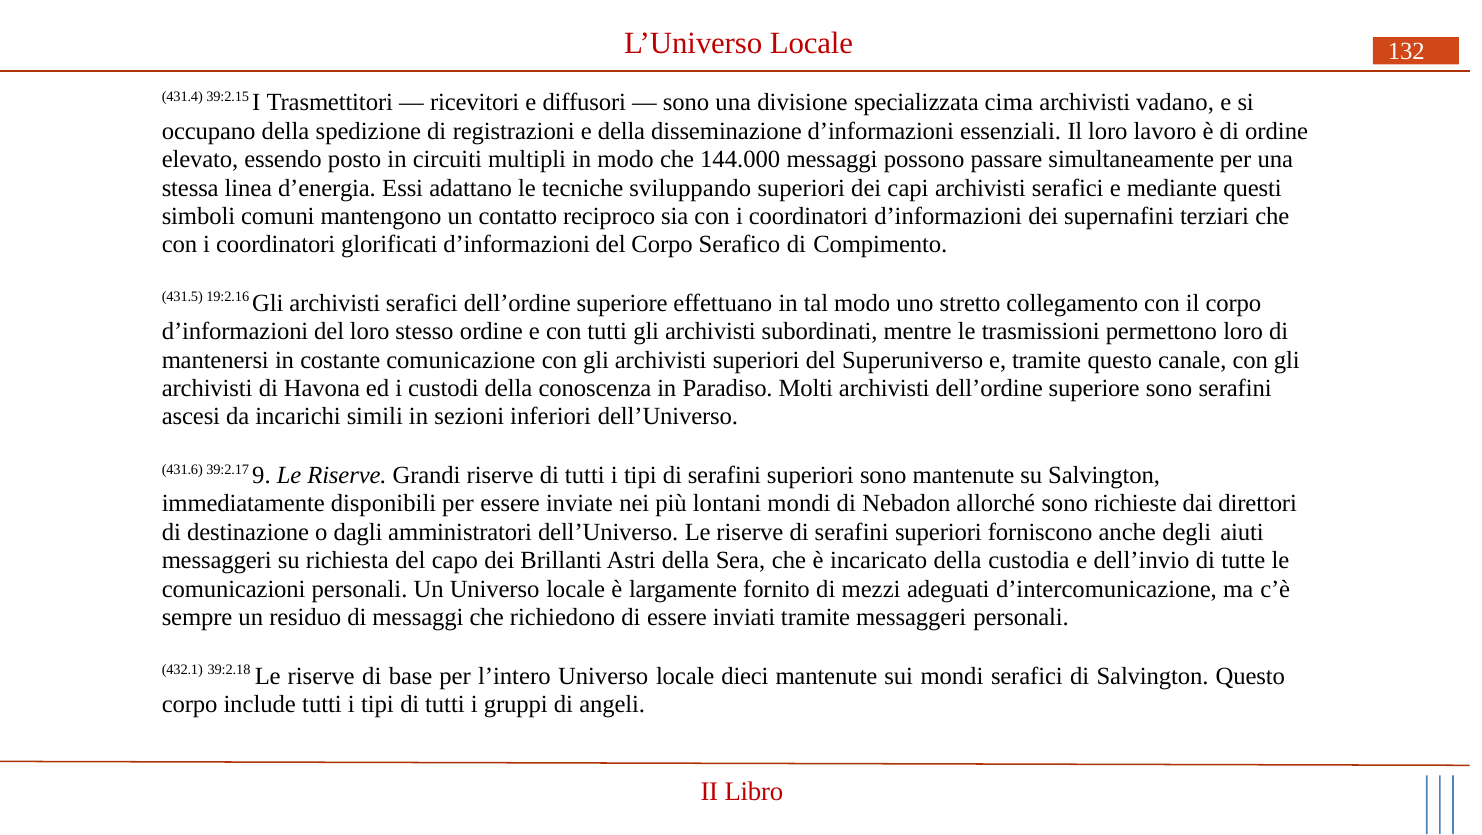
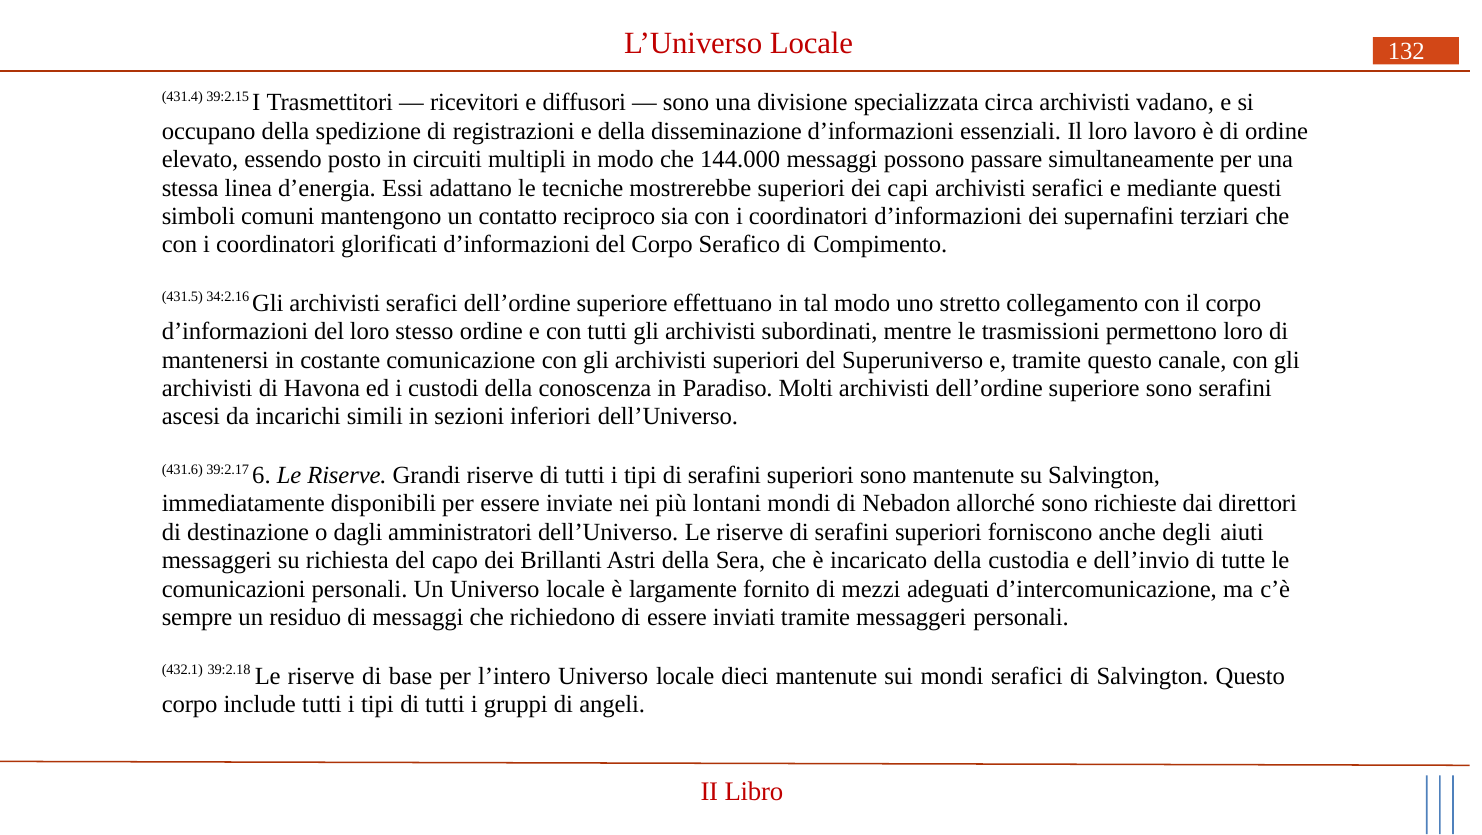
cima: cima -> circa
sviluppando: sviluppando -> mostrerebbe
19:2.16: 19:2.16 -> 34:2.16
9: 9 -> 6
